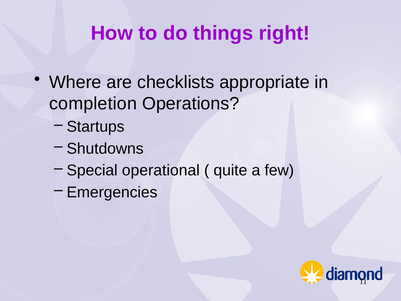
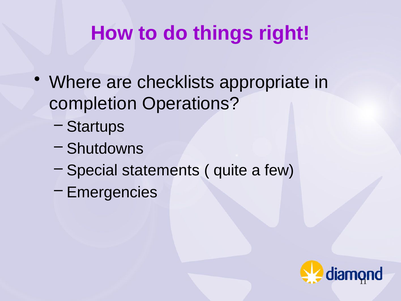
operational: operational -> statements
